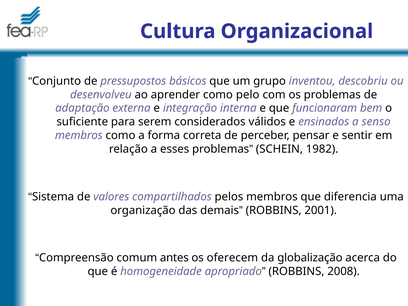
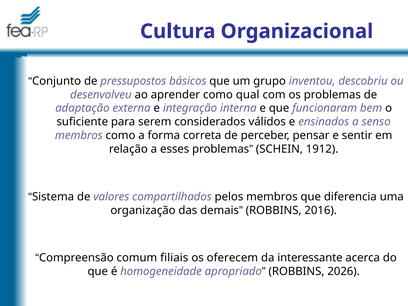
pelo: pelo -> qual
1982: 1982 -> 1912
2001: 2001 -> 2016
antes: antes -> filiais
globalização: globalização -> interessante
2008: 2008 -> 2026
